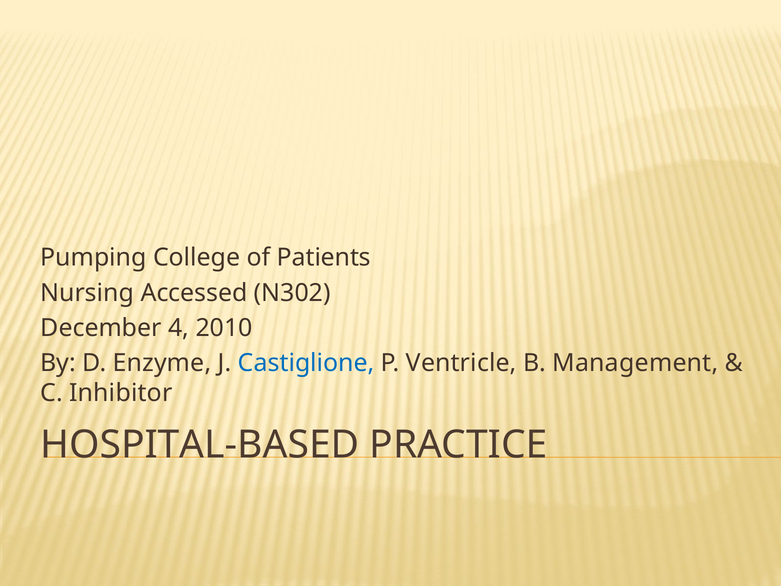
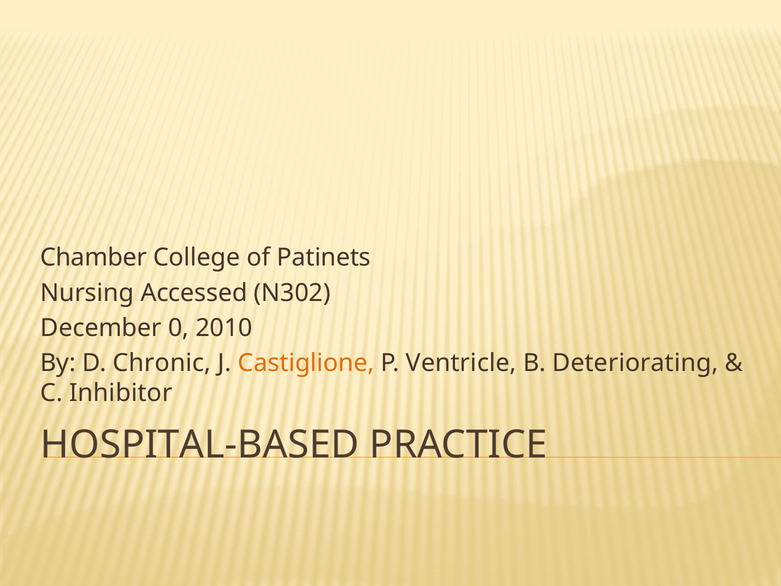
Pumping: Pumping -> Chamber
Patients: Patients -> Patinets
4: 4 -> 0
Enzyme: Enzyme -> Chronic
Castiglione colour: blue -> orange
Management: Management -> Deteriorating
